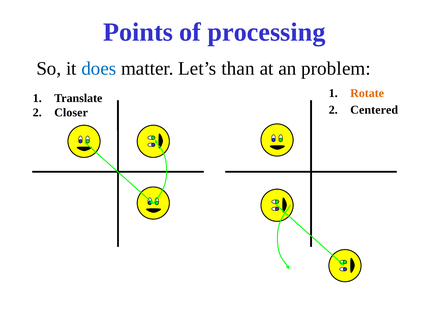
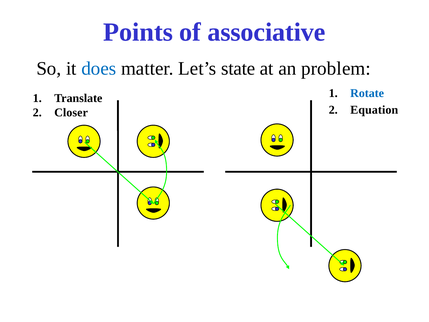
processing: processing -> associative
than: than -> state
Rotate colour: orange -> blue
Centered: Centered -> Equation
